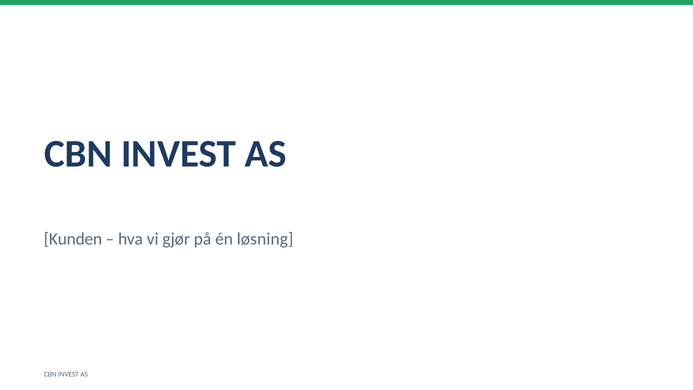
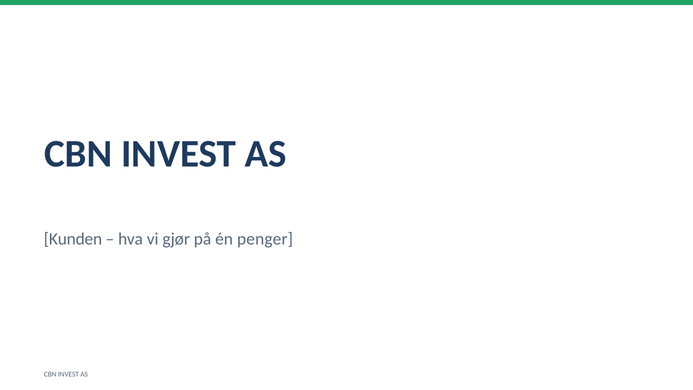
løsning: løsning -> penger
